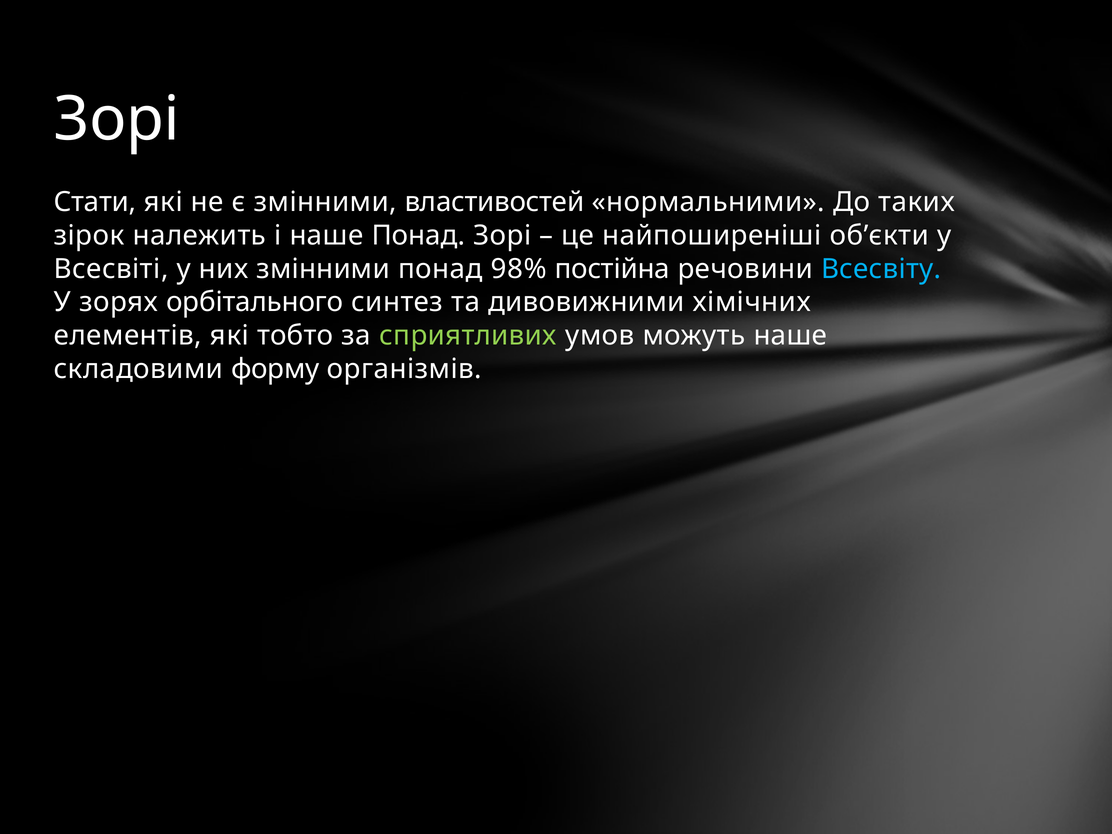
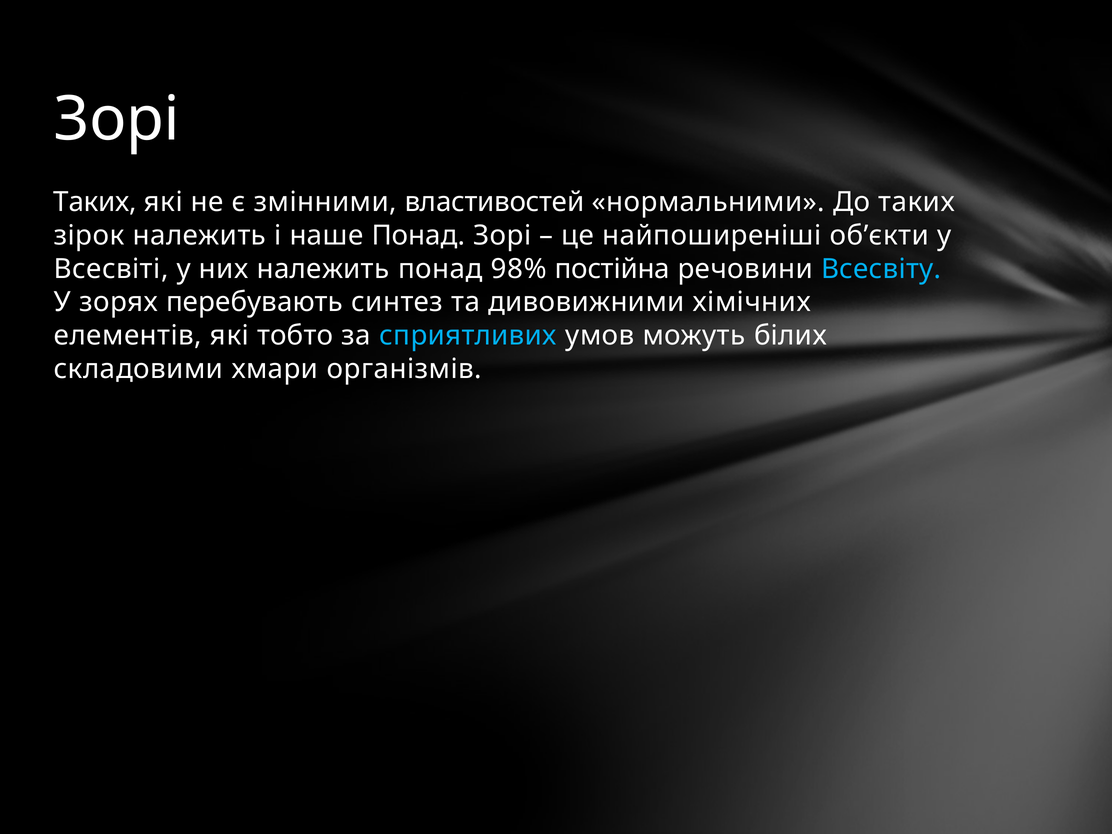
Стати at (95, 202): Стати -> Таких
них змінними: змінними -> належить
орбітального: орбітального -> перебувають
сприятливих colour: light green -> light blue
можуть наше: наше -> білих
форму: форму -> хмари
